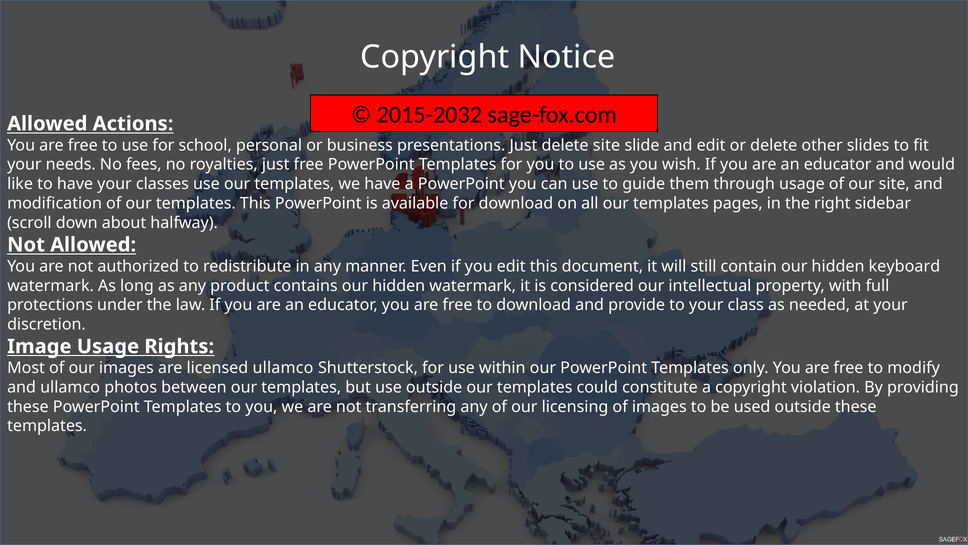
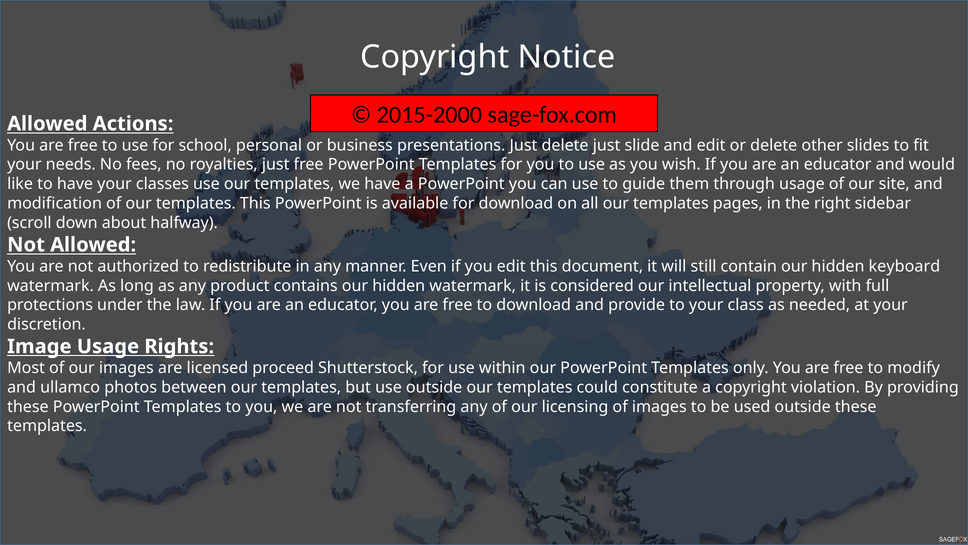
2015-2032: 2015-2032 -> 2015-2000
delete site: site -> just
licensed ullamco: ullamco -> proceed
